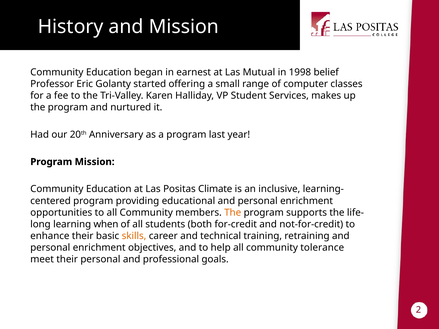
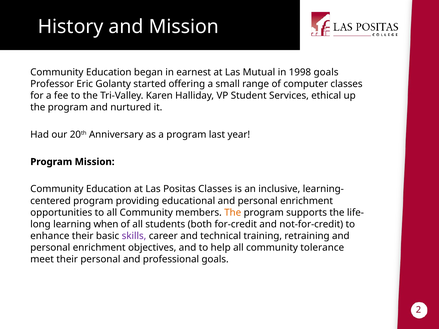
1998 belief: belief -> goals
makes: makes -> ethical
Positas Climate: Climate -> Classes
skills colour: orange -> purple
